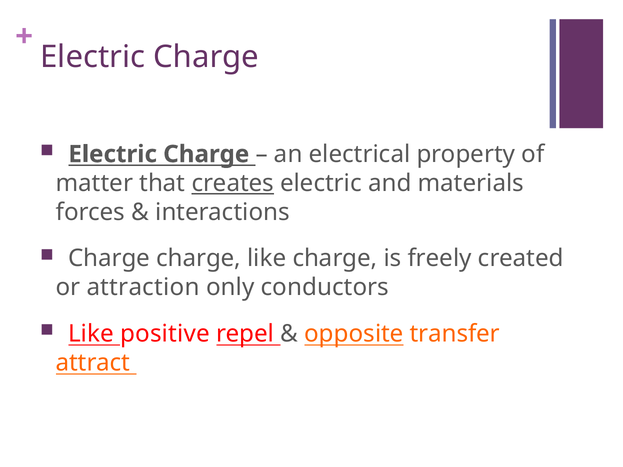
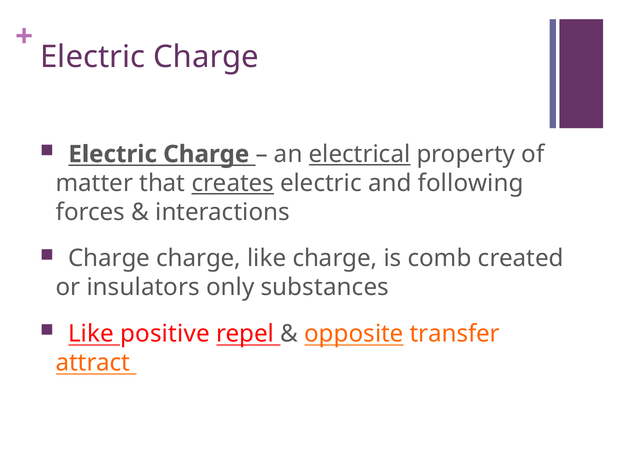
electrical underline: none -> present
materials: materials -> following
freely: freely -> comb
attraction: attraction -> insulators
conductors: conductors -> substances
